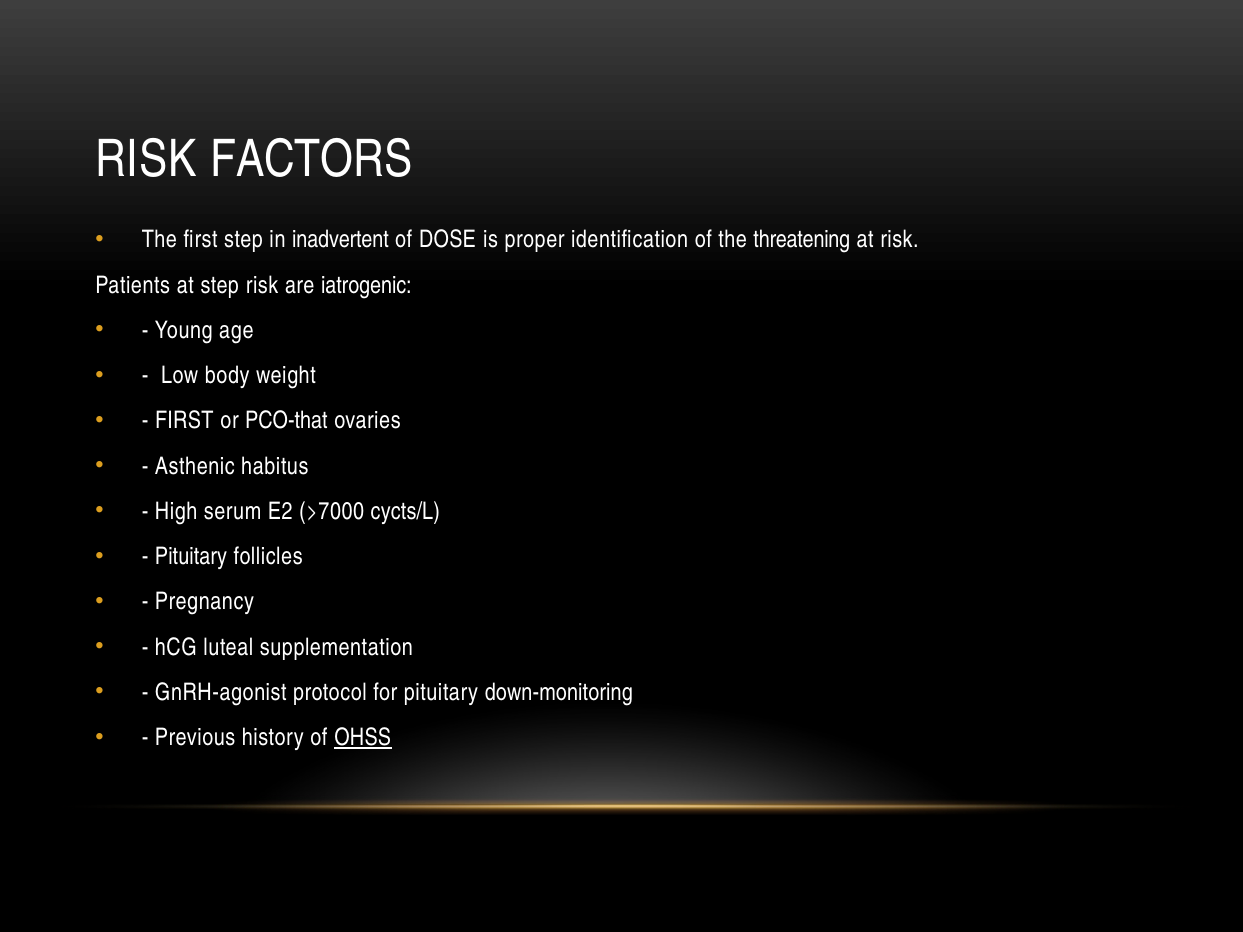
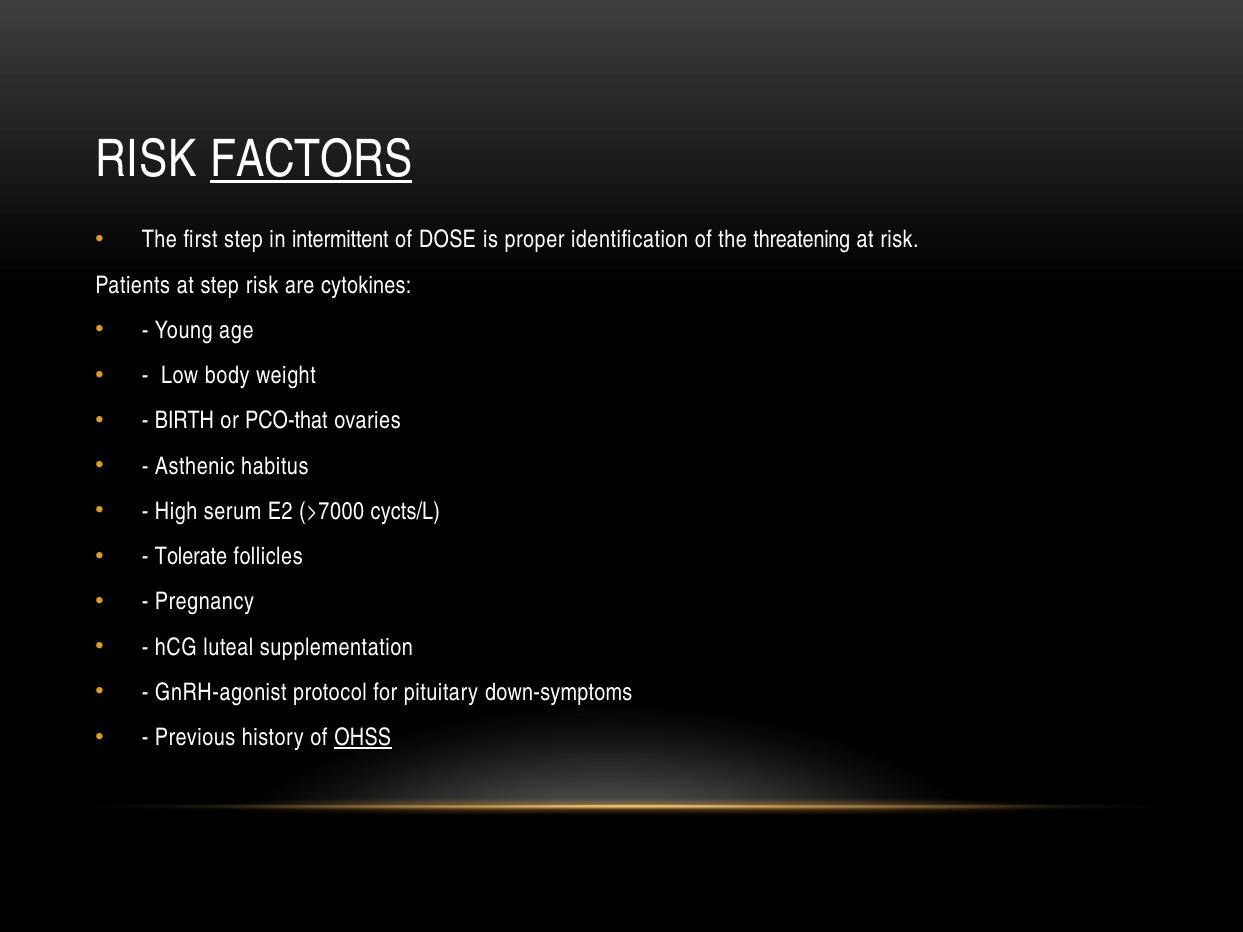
FACTORS underline: none -> present
inadvertent: inadvertent -> intermittent
iatrogenic: iatrogenic -> cytokines
FIRST at (184, 421): FIRST -> BIRTH
Pituitary at (191, 557): Pituitary -> Tolerate
down-monitoring: down-monitoring -> down-symptoms
